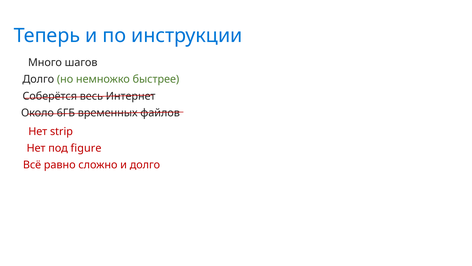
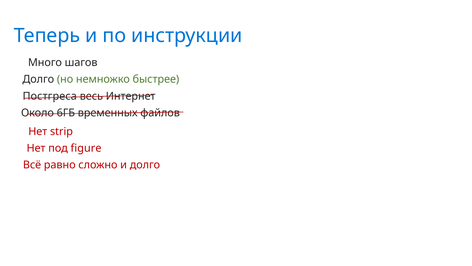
Соберётся: Соберётся -> Постгреса
